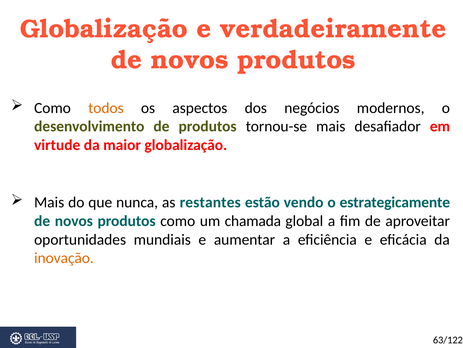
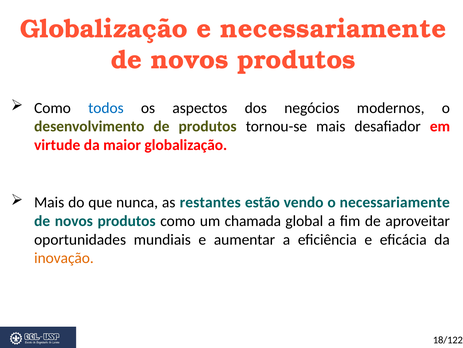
e verdadeiramente: verdadeiramente -> necessariamente
todos colour: orange -> blue
o estrategicamente: estrategicamente -> necessariamente
63/122: 63/122 -> 18/122
